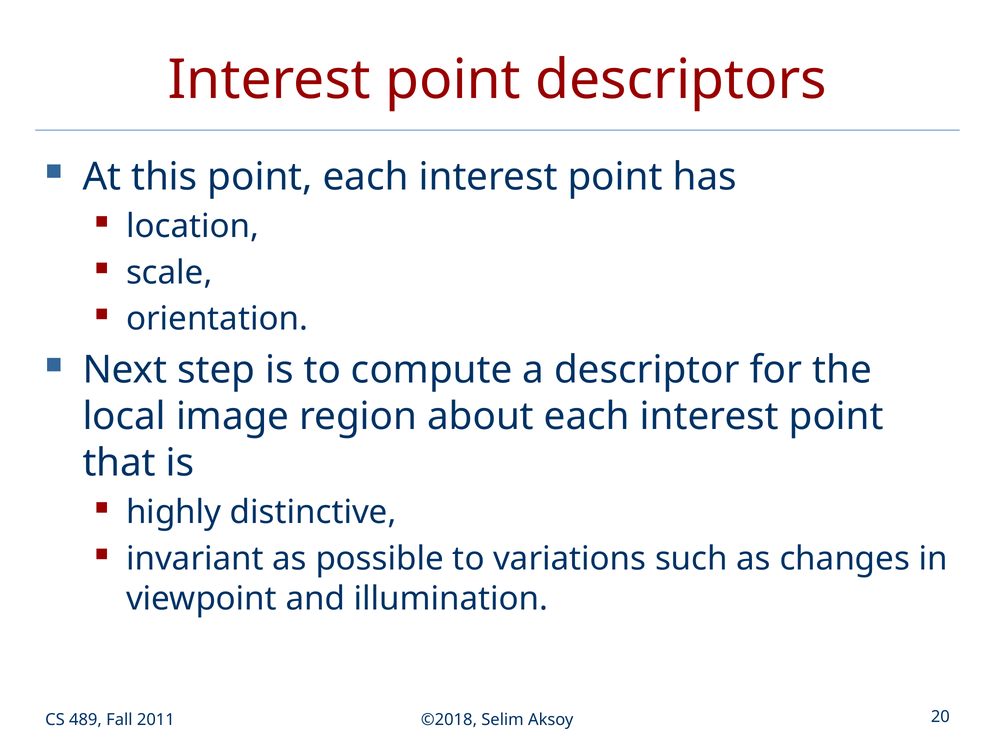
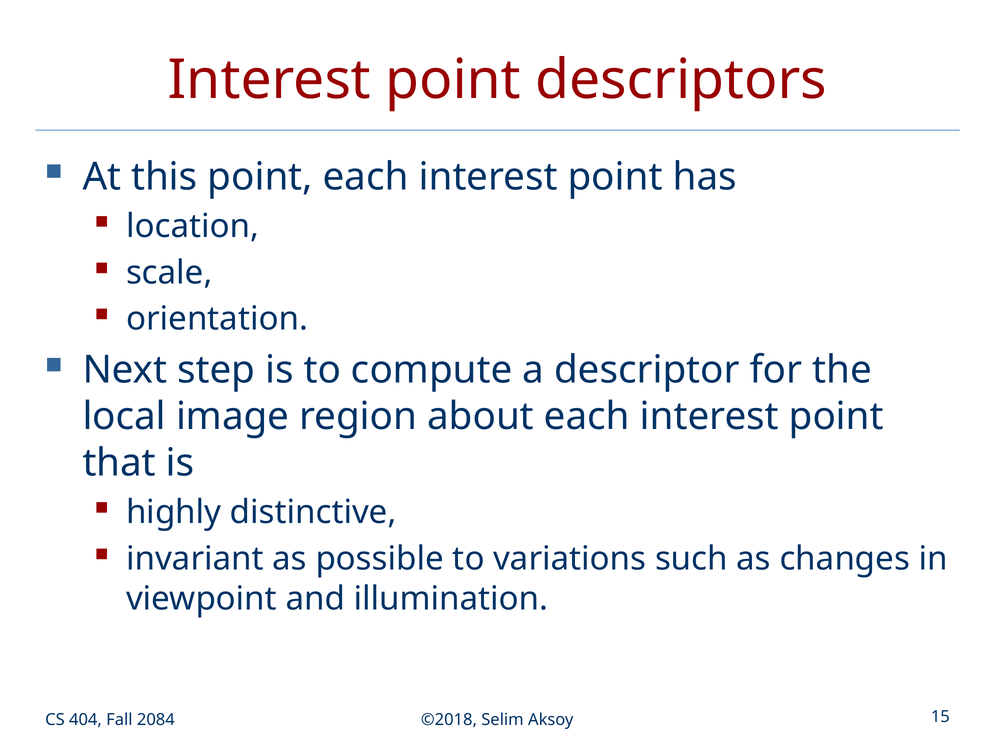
489: 489 -> 404
2011: 2011 -> 2084
20: 20 -> 15
